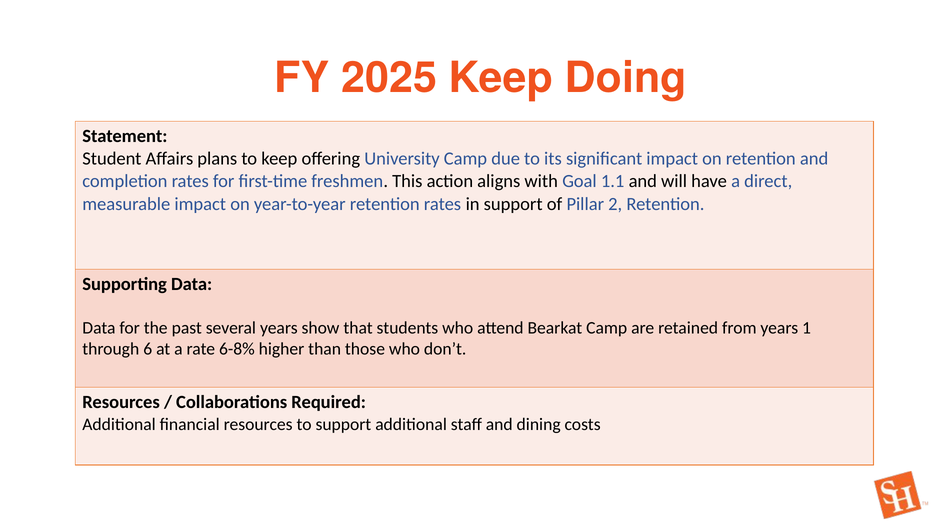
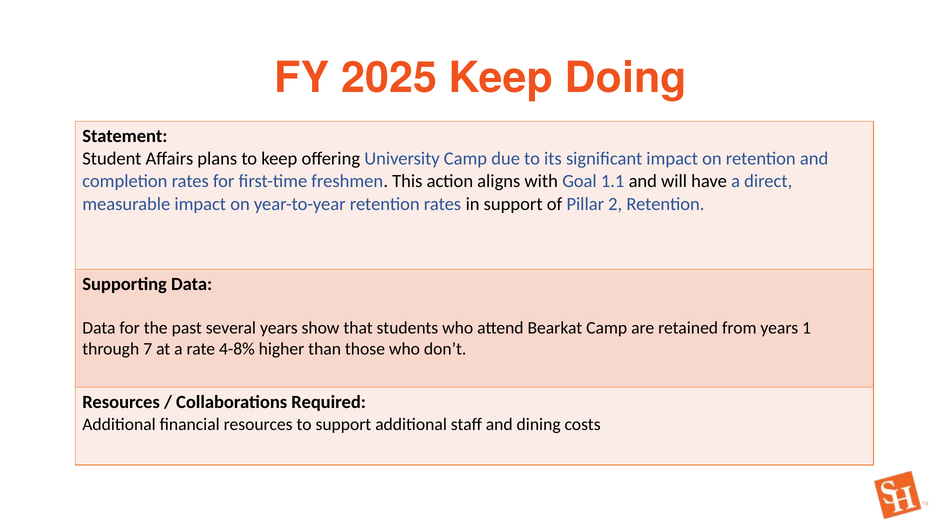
6: 6 -> 7
6-8%: 6-8% -> 4-8%
